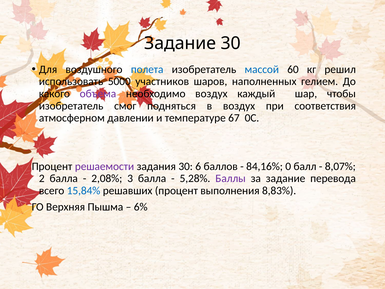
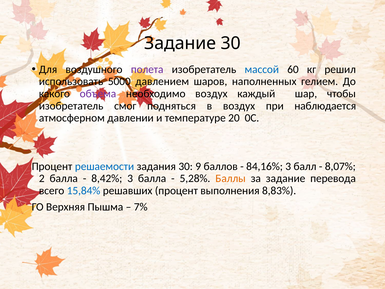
полета colour: blue -> purple
участников: участников -> давлением
соответствия: соответствия -> наблюдается
67: 67 -> 20
решаемости colour: purple -> blue
6: 6 -> 9
84,16% 0: 0 -> 3
2,08%: 2,08% -> 8,42%
Баллы colour: purple -> orange
6%: 6% -> 7%
